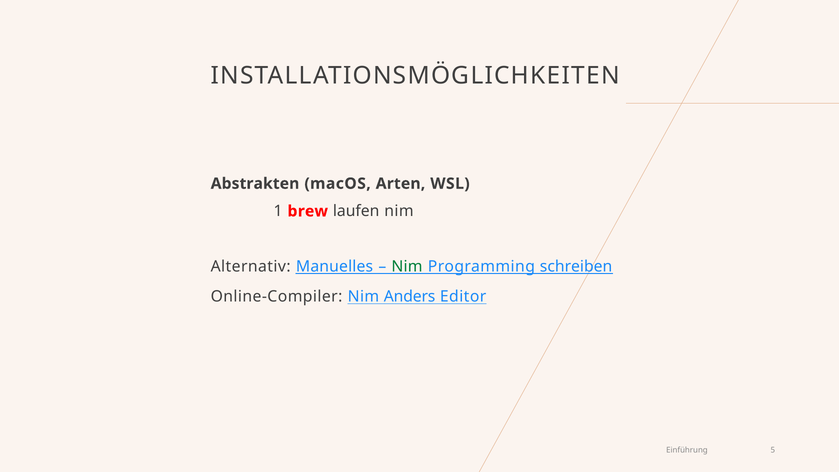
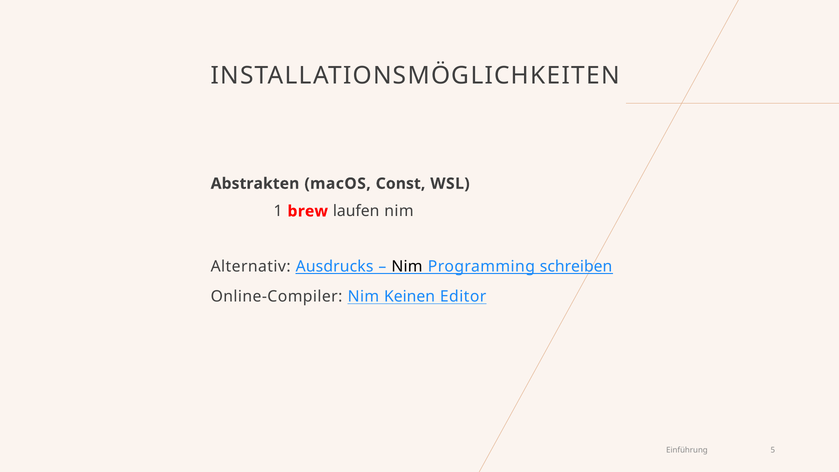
Arten: Arten -> Const
Manuelles: Manuelles -> Ausdrucks
Nim at (407, 266) colour: green -> black
Anders: Anders -> Keinen
